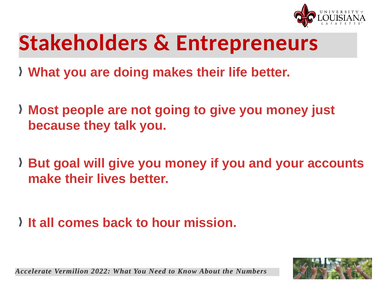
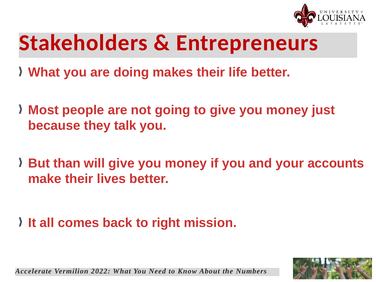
goal: goal -> than
hour: hour -> right
